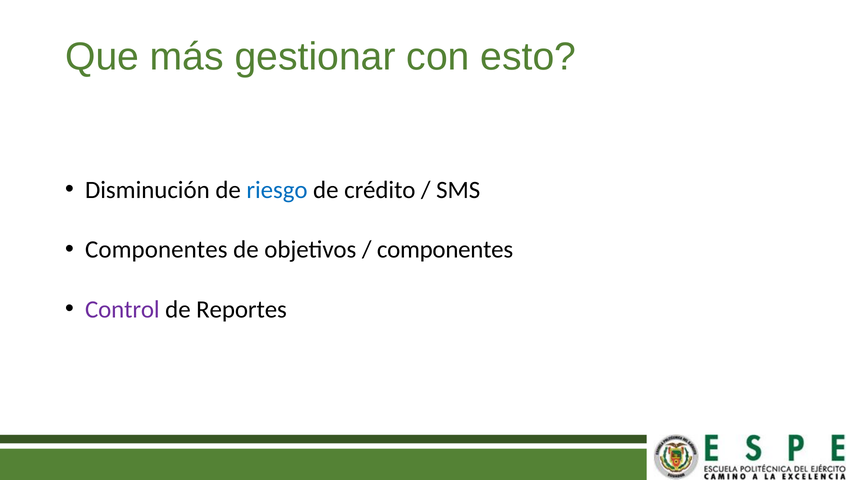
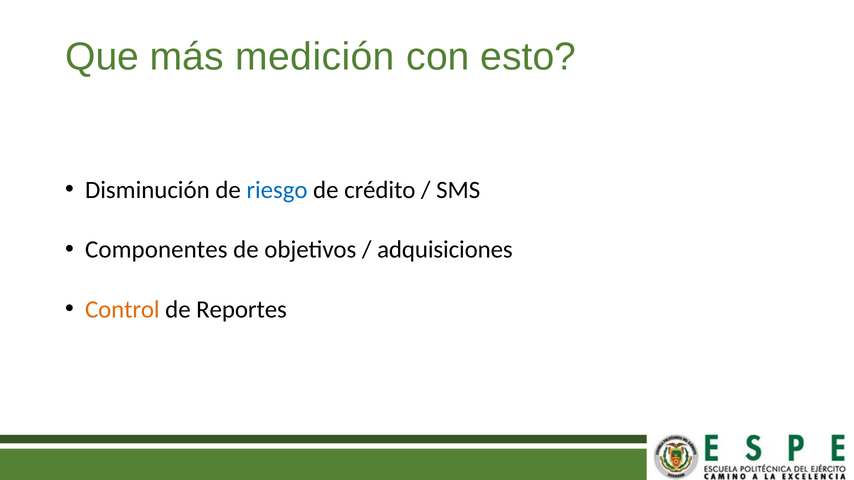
gestionar: gestionar -> medición
componentes at (445, 250): componentes -> adquisiciones
Control colour: purple -> orange
